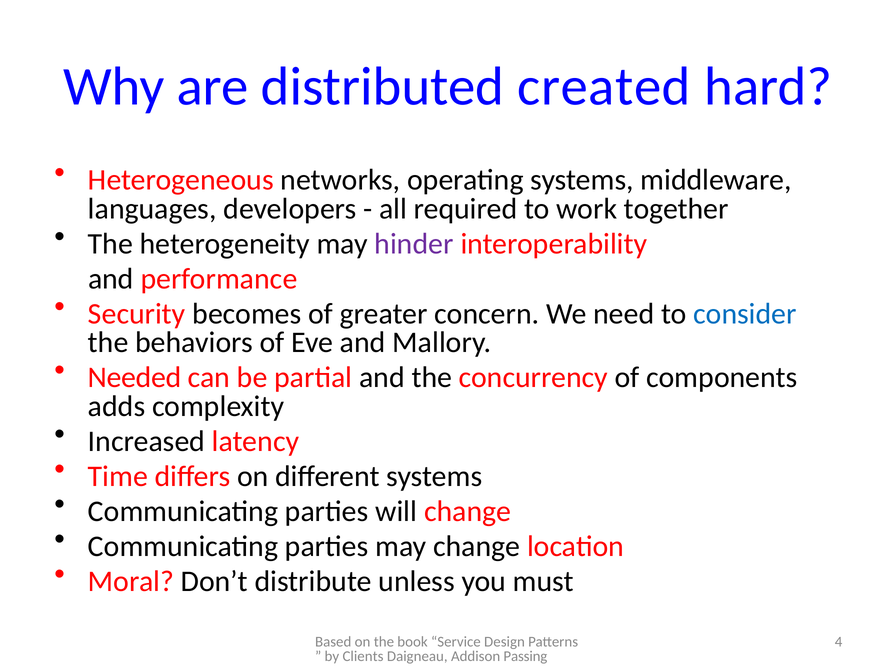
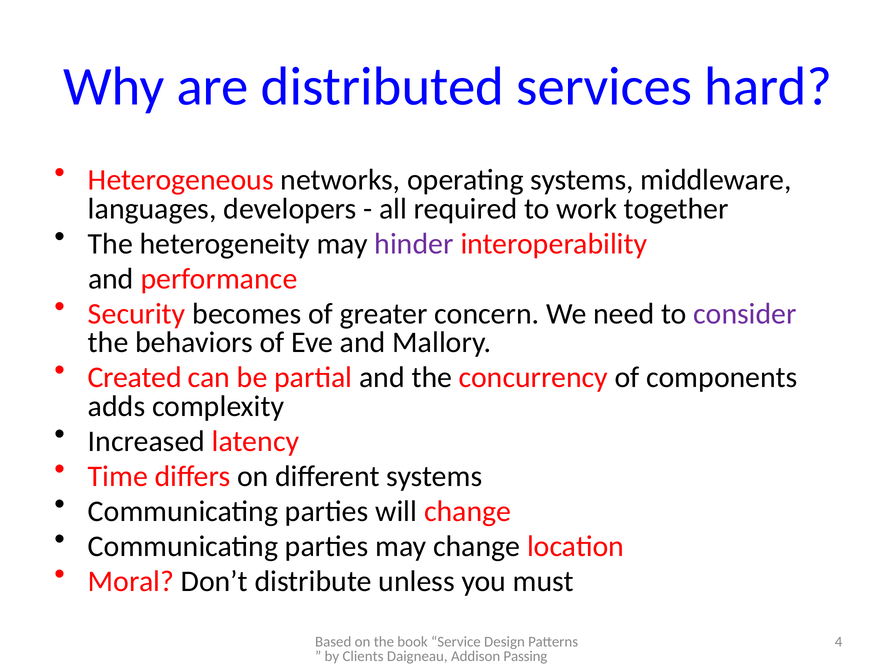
created: created -> services
consider colour: blue -> purple
Needed: Needed -> Created
